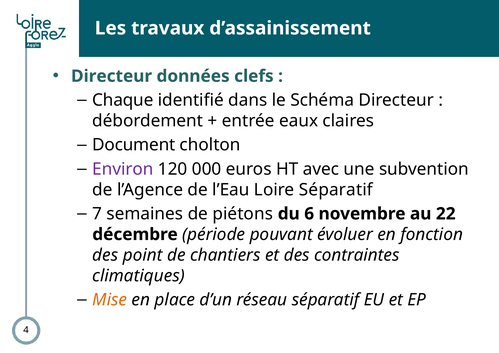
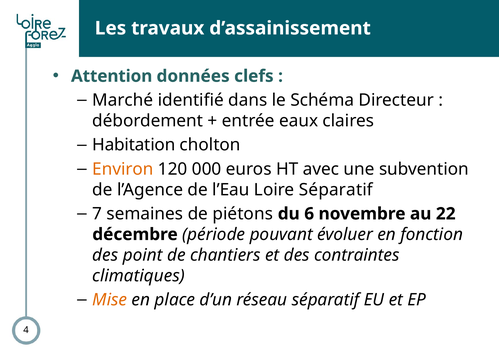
Directeur at (112, 76): Directeur -> Attention
Chaque: Chaque -> Marché
Document: Document -> Habitation
Environ colour: purple -> orange
